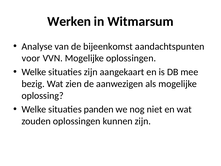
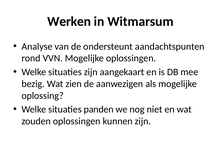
bijeenkomst: bijeenkomst -> ondersteunt
voor: voor -> rond
